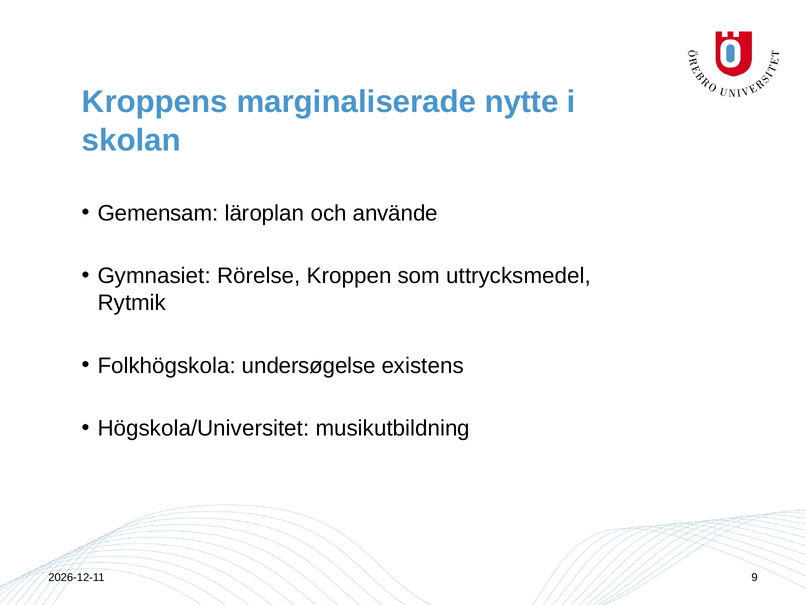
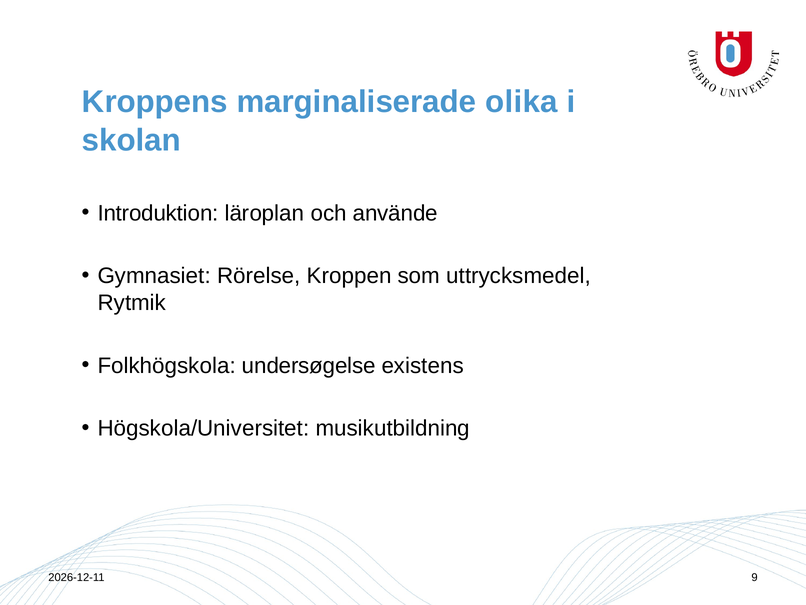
nytte: nytte -> olika
Gemensam: Gemensam -> Introduktion
